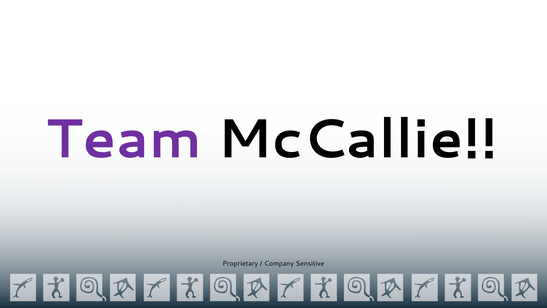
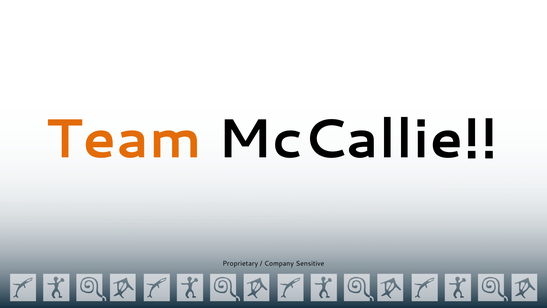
Team colour: purple -> orange
